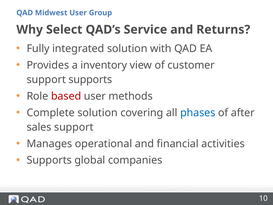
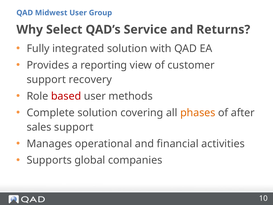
inventory: inventory -> reporting
support supports: supports -> recovery
phases colour: blue -> orange
